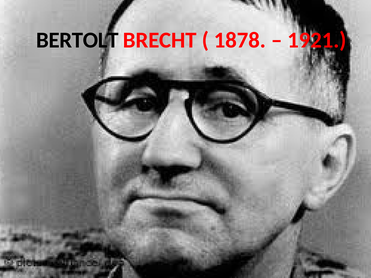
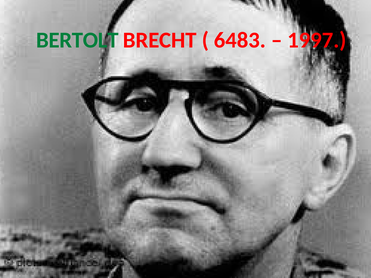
BERTOLT colour: black -> green
1878: 1878 -> 6483
1921: 1921 -> 1997
